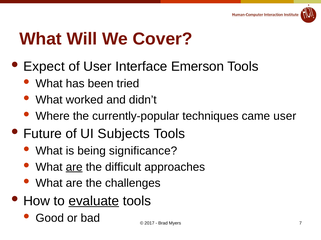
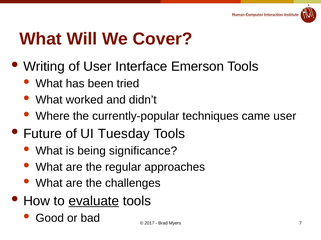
Expect: Expect -> Writing
Subjects: Subjects -> Tuesday
are at (74, 167) underline: present -> none
difficult: difficult -> regular
